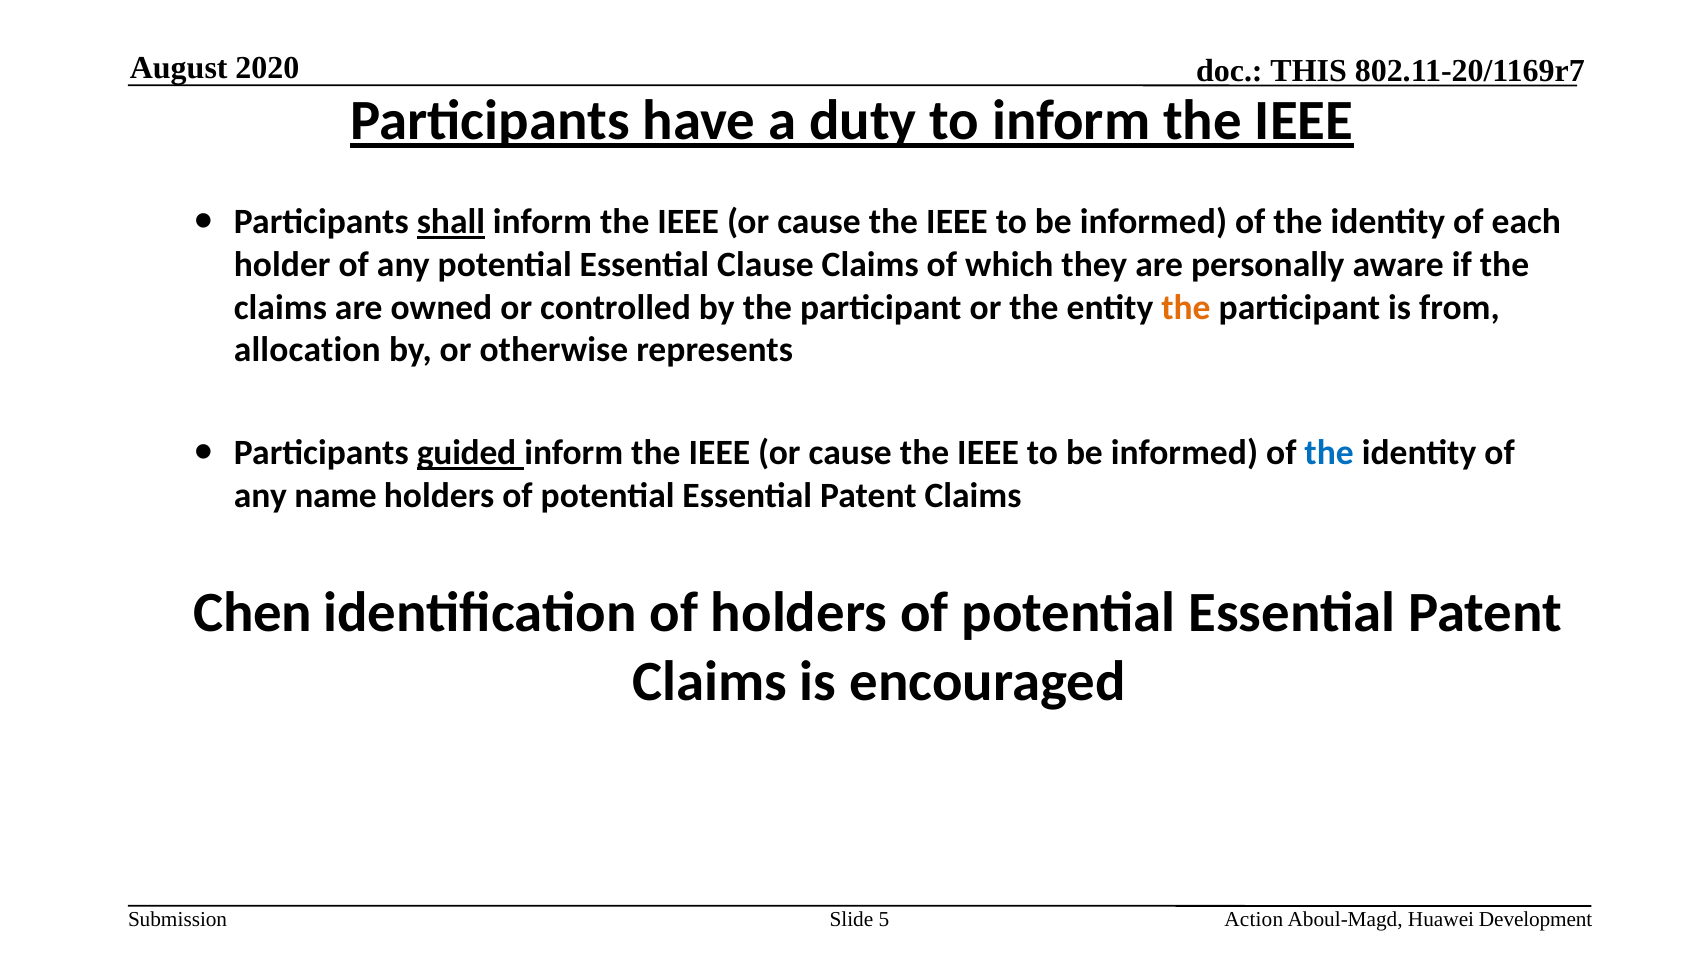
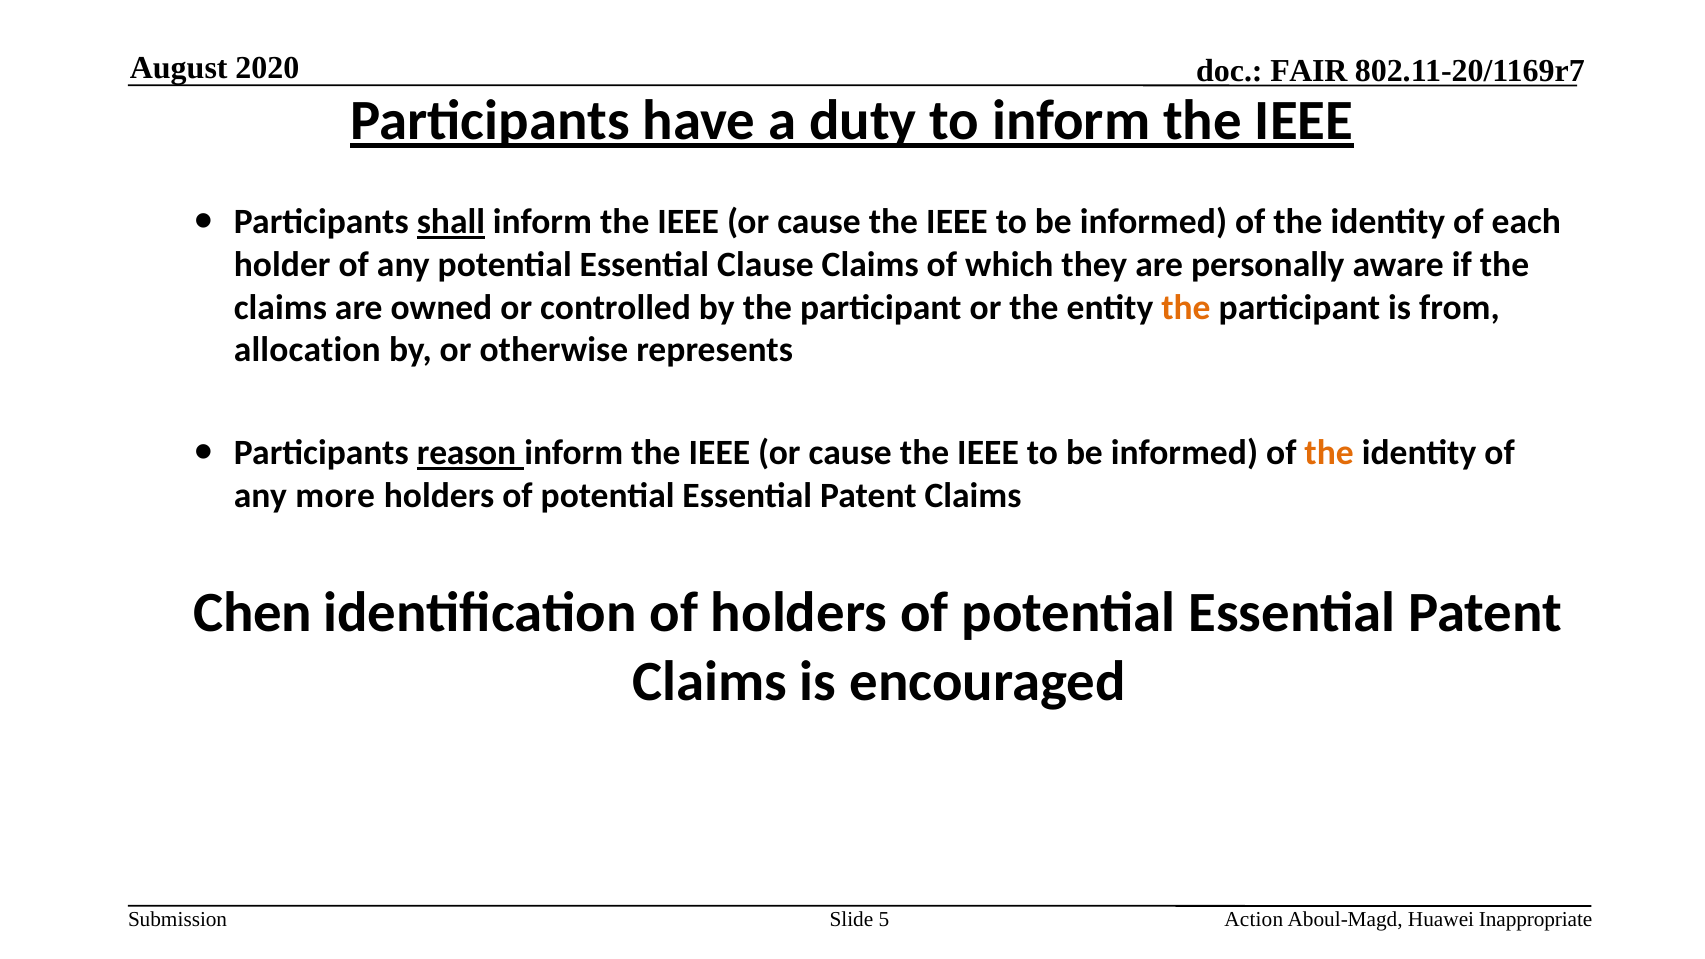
THIS: THIS -> FAIR
guided: guided -> reason
the at (1329, 453) colour: blue -> orange
name: name -> more
Development: Development -> Inappropriate
